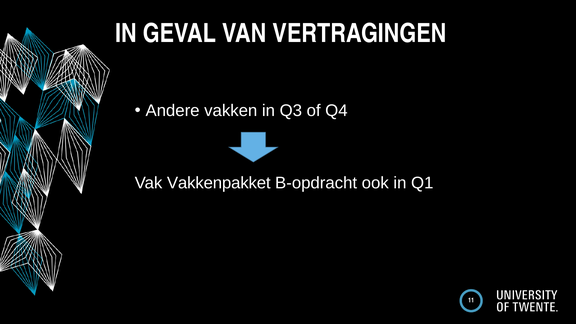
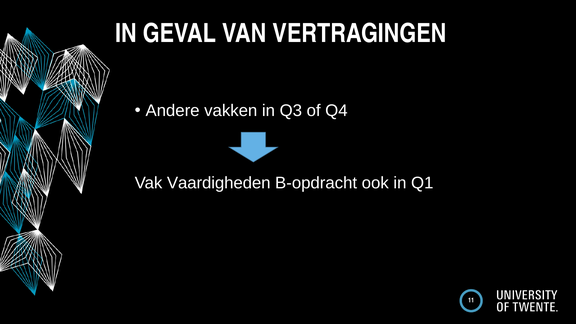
Vakkenpakket: Vakkenpakket -> Vaardigheden
